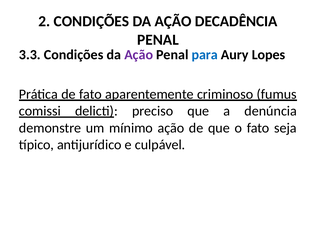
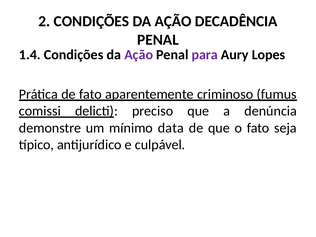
3.3: 3.3 -> 1.4
para colour: blue -> purple
mínimo ação: ação -> data
